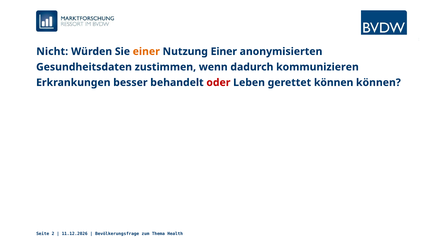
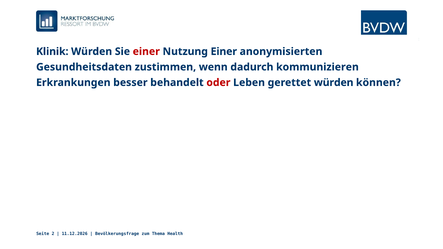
Nicht: Nicht -> Klinik
einer at (146, 52) colour: orange -> red
gerettet können: können -> würden
